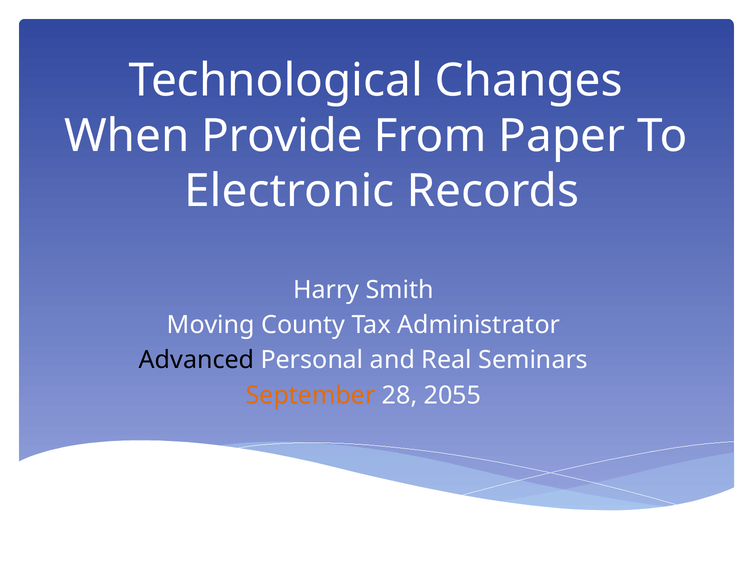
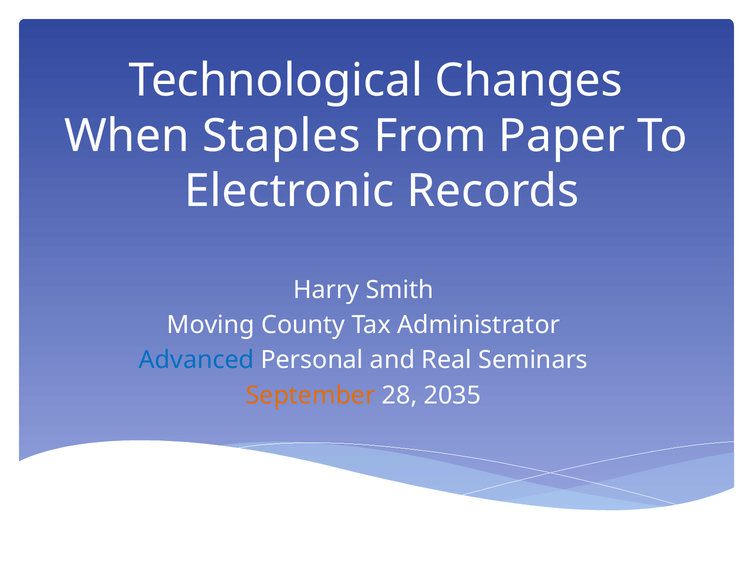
Provide: Provide -> Staples
Advanced colour: black -> blue
2055: 2055 -> 2035
